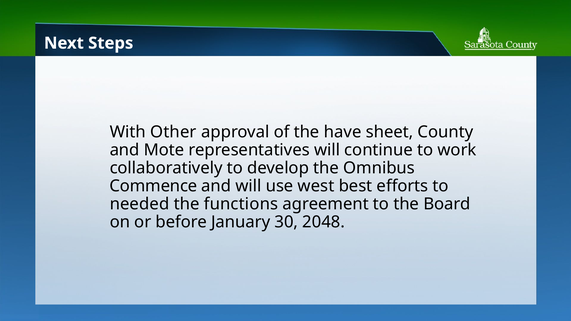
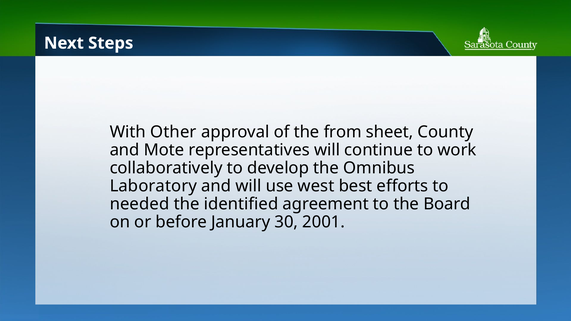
have: have -> from
Commence: Commence -> Laboratory
functions: functions -> identified
2048: 2048 -> 2001
